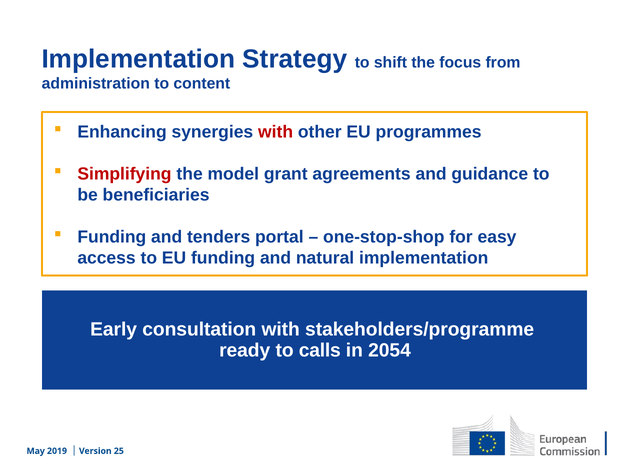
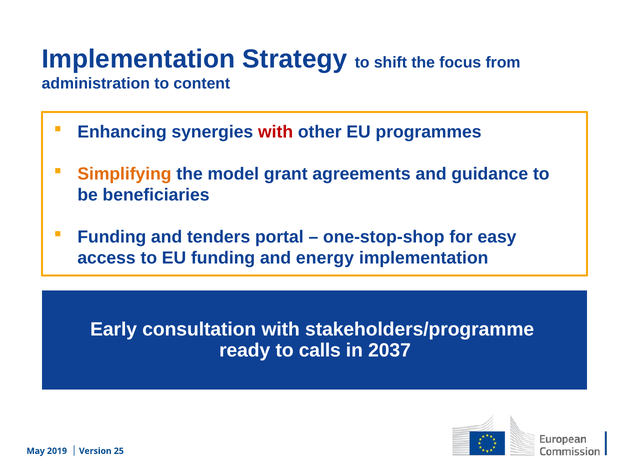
Simplifying colour: red -> orange
natural: natural -> energy
2054: 2054 -> 2037
